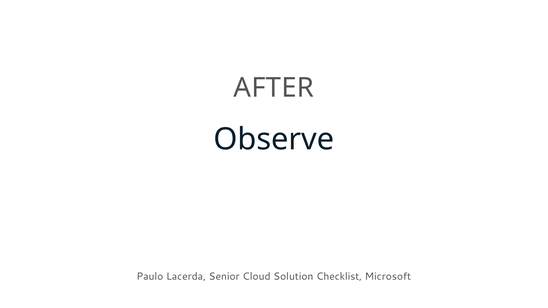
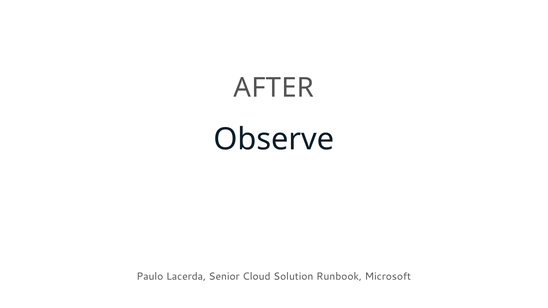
Checklist: Checklist -> Runbook
